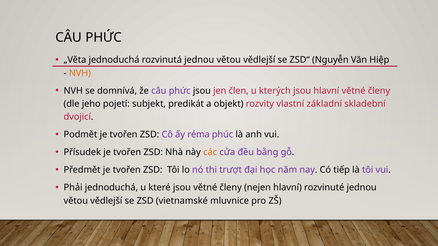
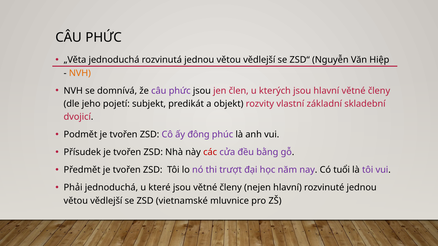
réma: réma -> đông
các colour: orange -> red
tiếp: tiếp -> tuổi
